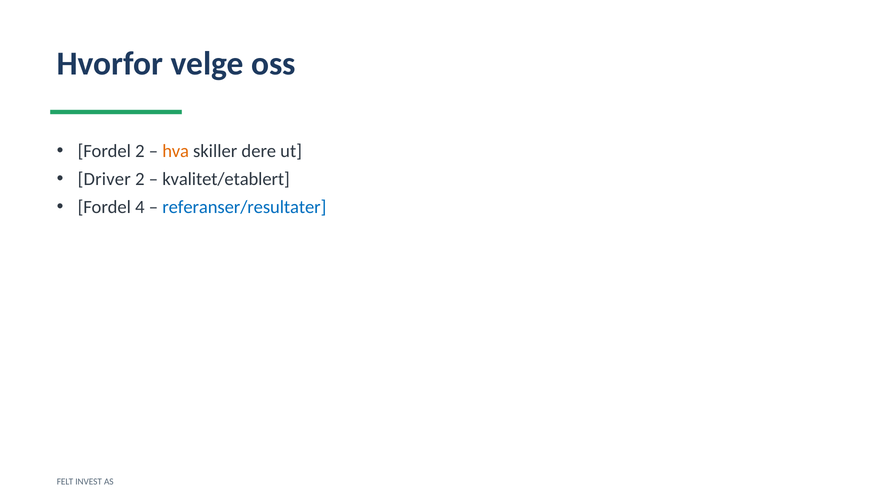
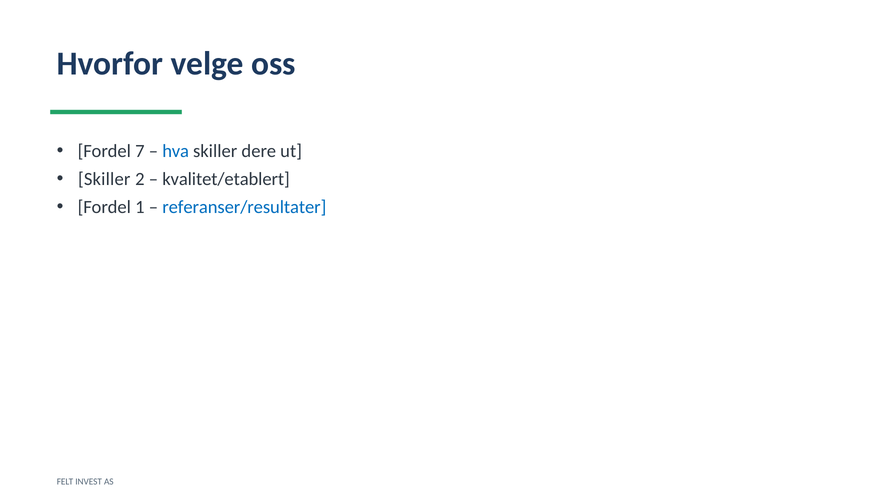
Fordel 2: 2 -> 7
hva colour: orange -> blue
Driver at (104, 179): Driver -> Skiller
4: 4 -> 1
